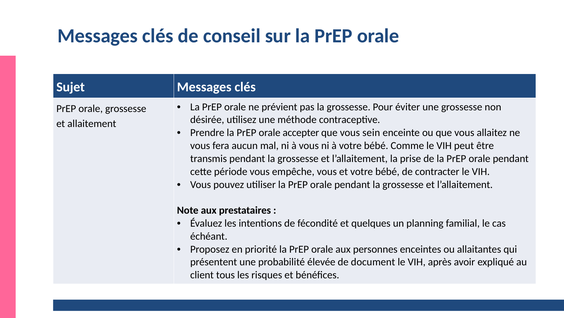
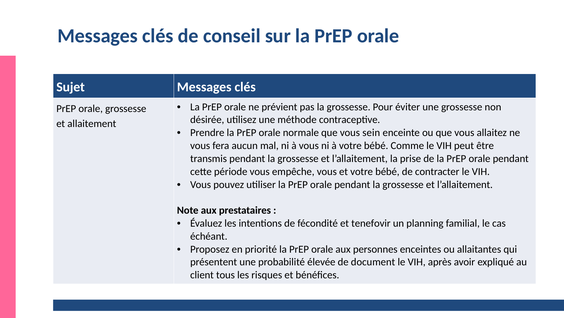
accepter: accepter -> normale
quelques: quelques -> tenefovir
